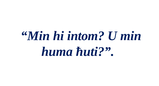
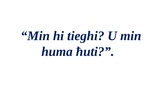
intom: intom -> tieghi
